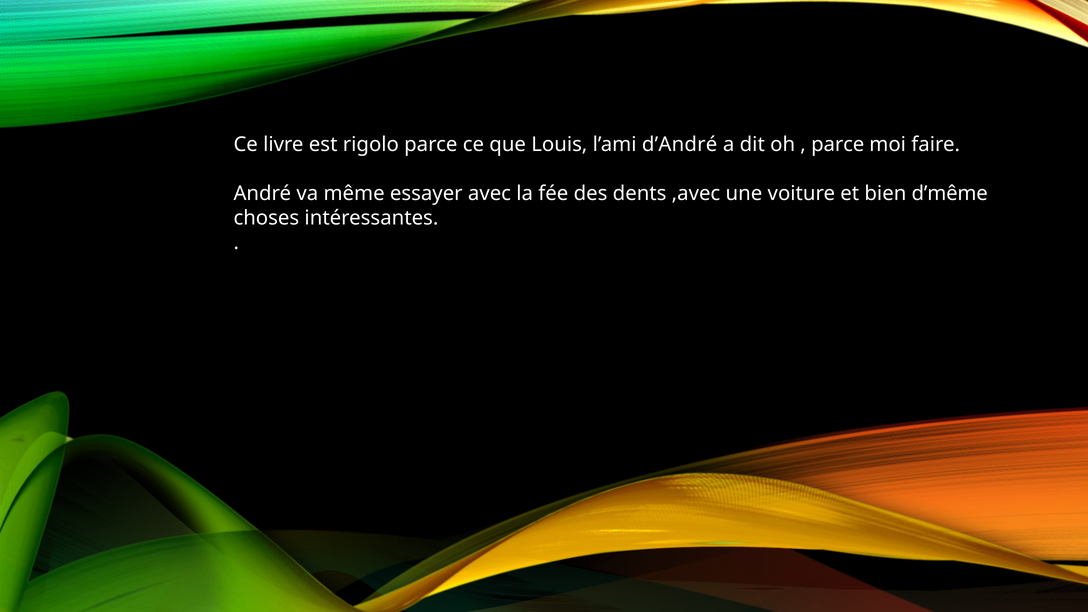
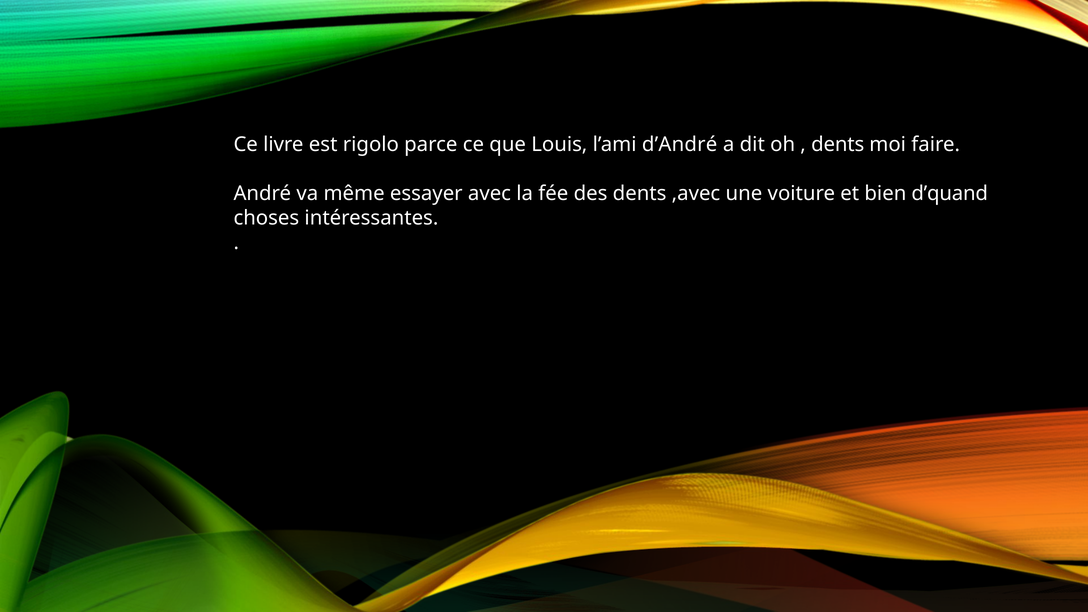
parce at (838, 145): parce -> dents
d’même: d’même -> d’quand
